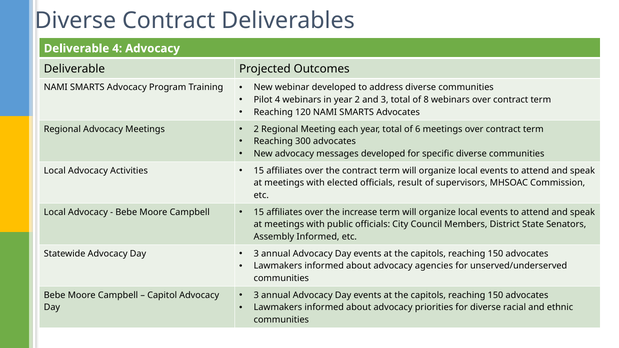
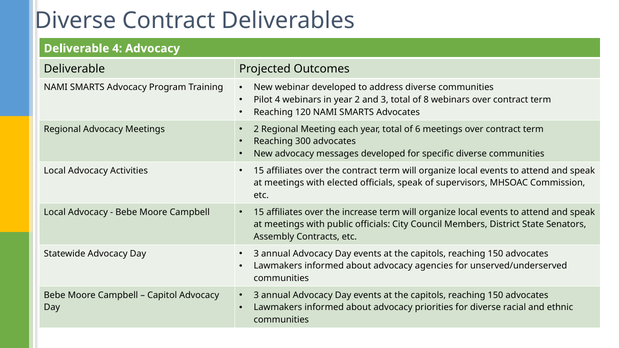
officials result: result -> speak
Assembly Informed: Informed -> Contracts
